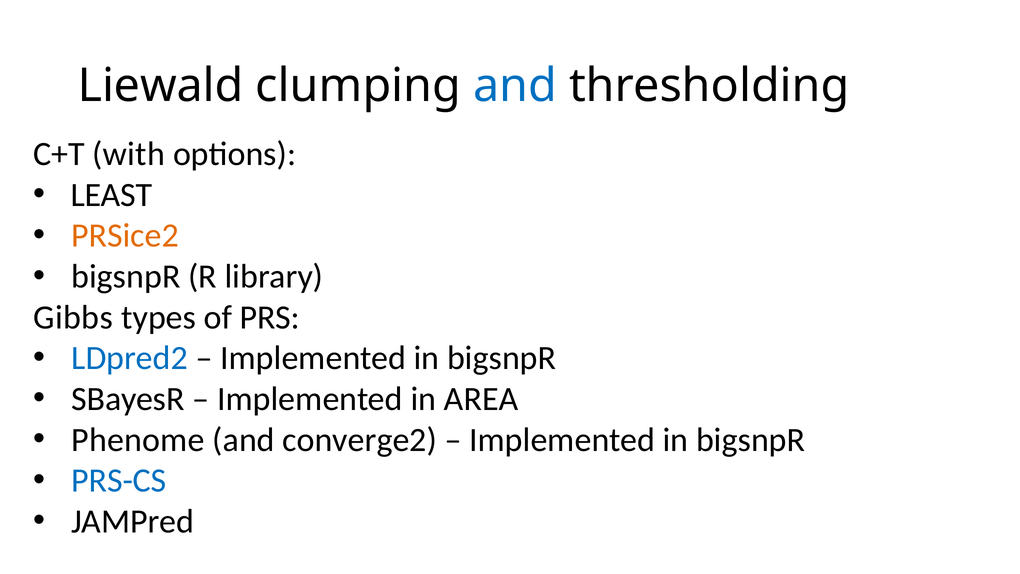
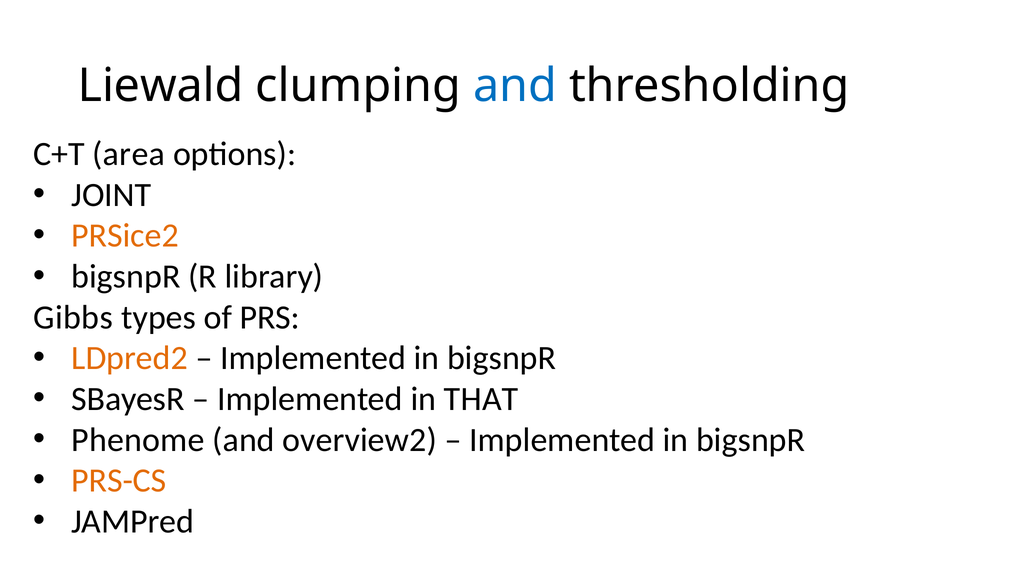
with: with -> area
LEAST: LEAST -> JOINT
LDpred2 colour: blue -> orange
AREA: AREA -> THAT
converge2: converge2 -> overview2
PRS-CS colour: blue -> orange
